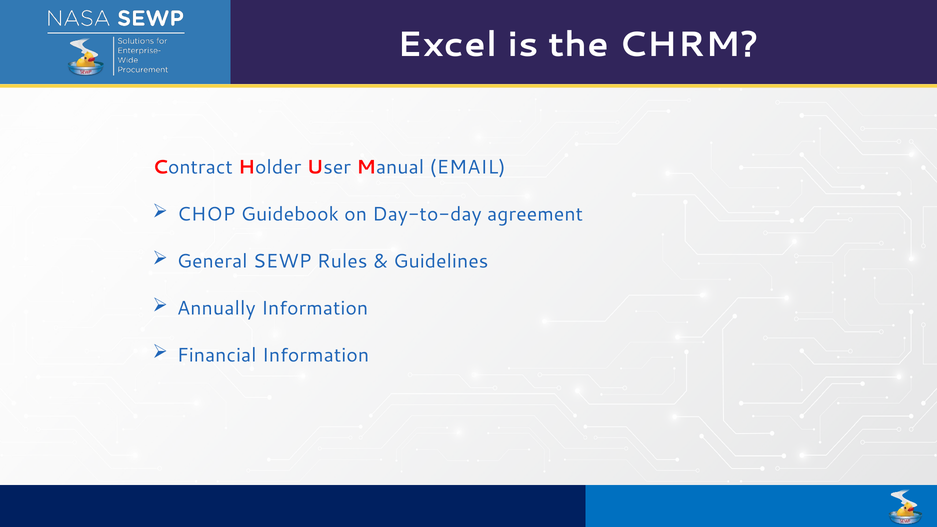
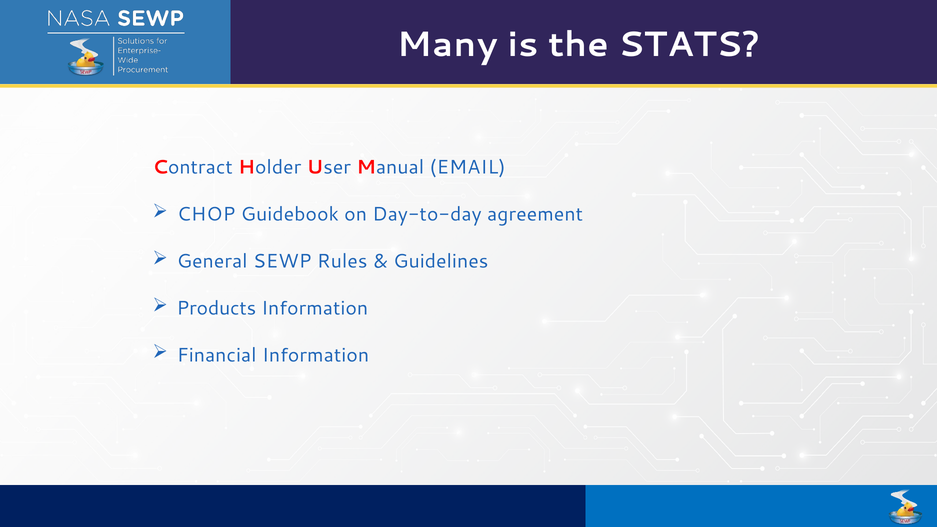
Excel: Excel -> Many
CHRM: CHRM -> STATS
Annually: Annually -> Products
